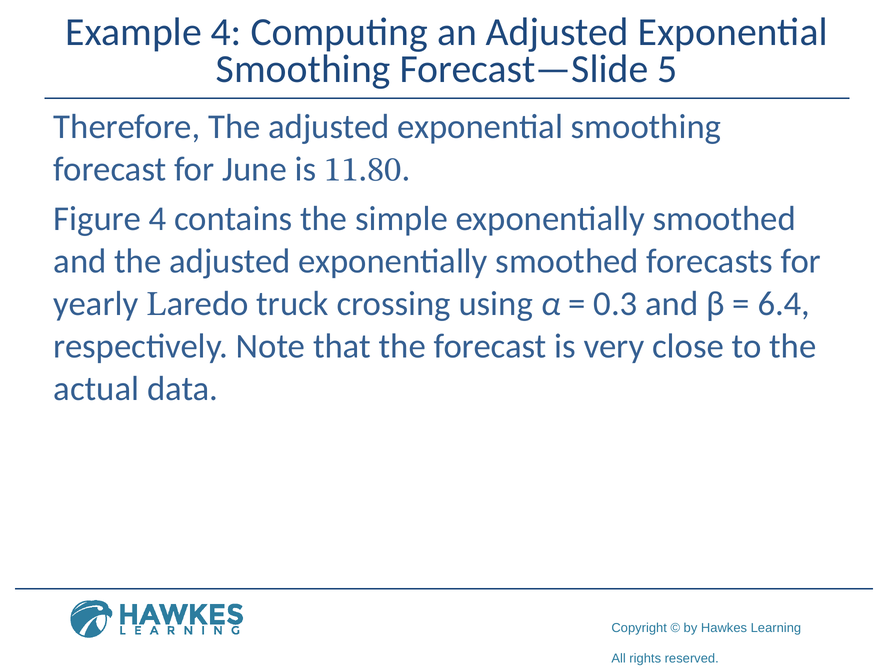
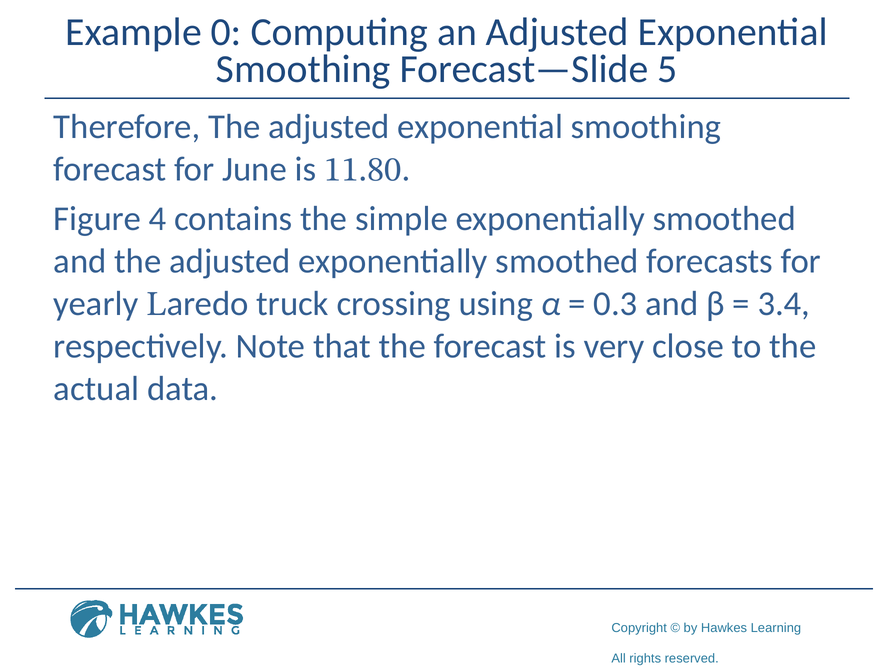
Example 4: 4 -> 0
6.4: 6.4 -> 3.4
